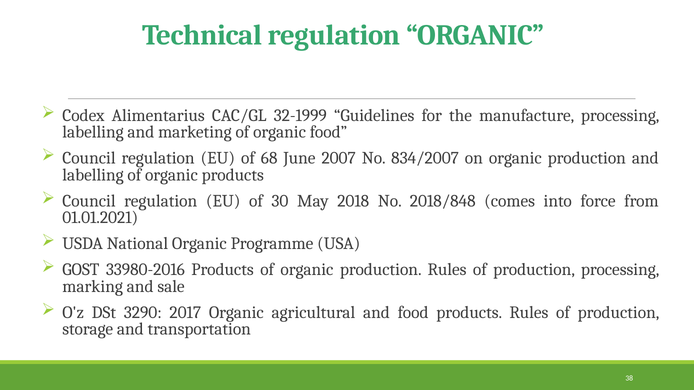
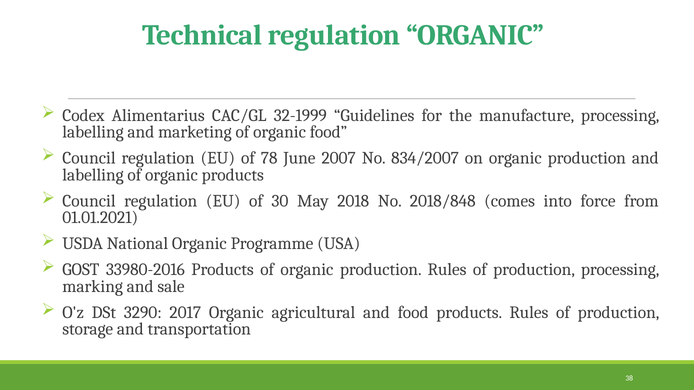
68: 68 -> 78
